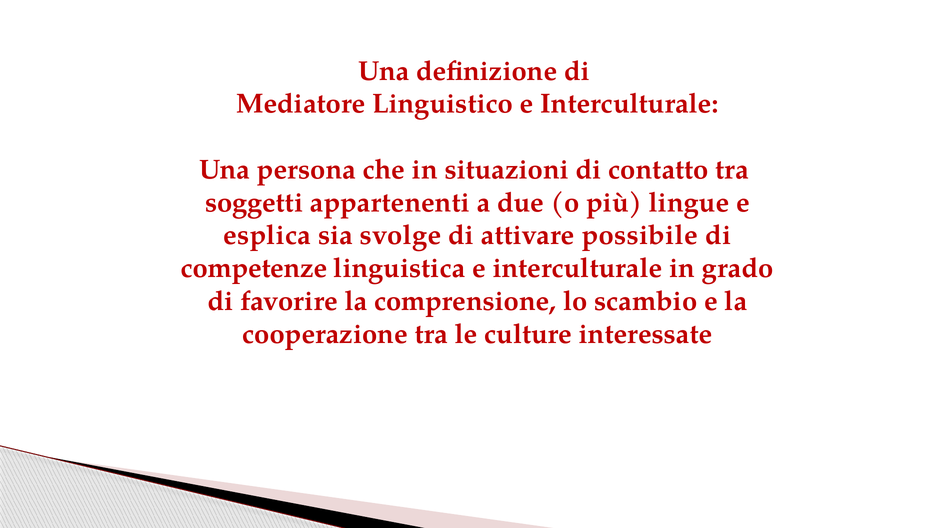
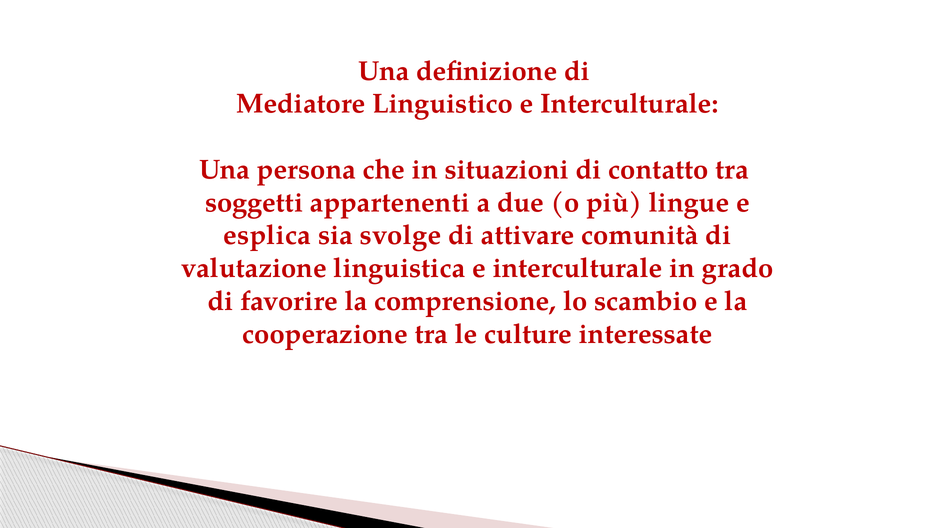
possibile: possibile -> comunità
competenze: competenze -> valutazione
